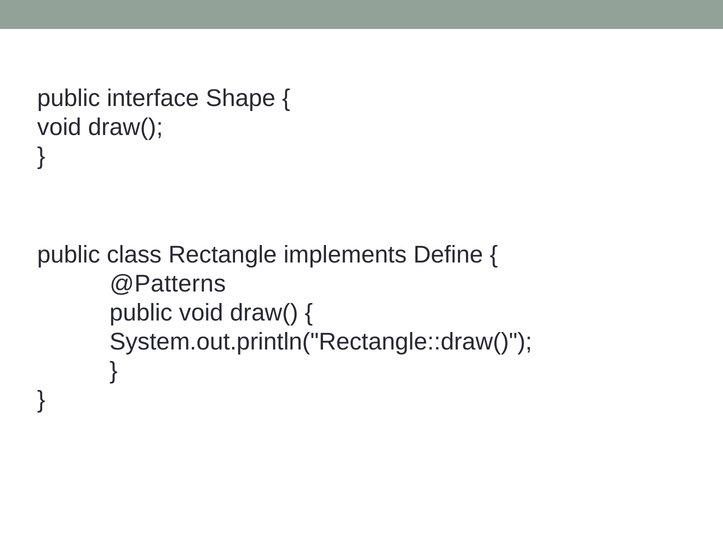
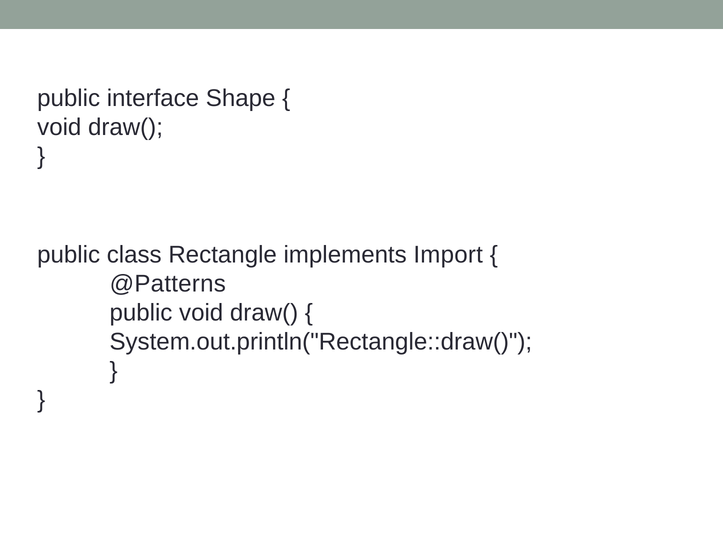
Define: Define -> Import
